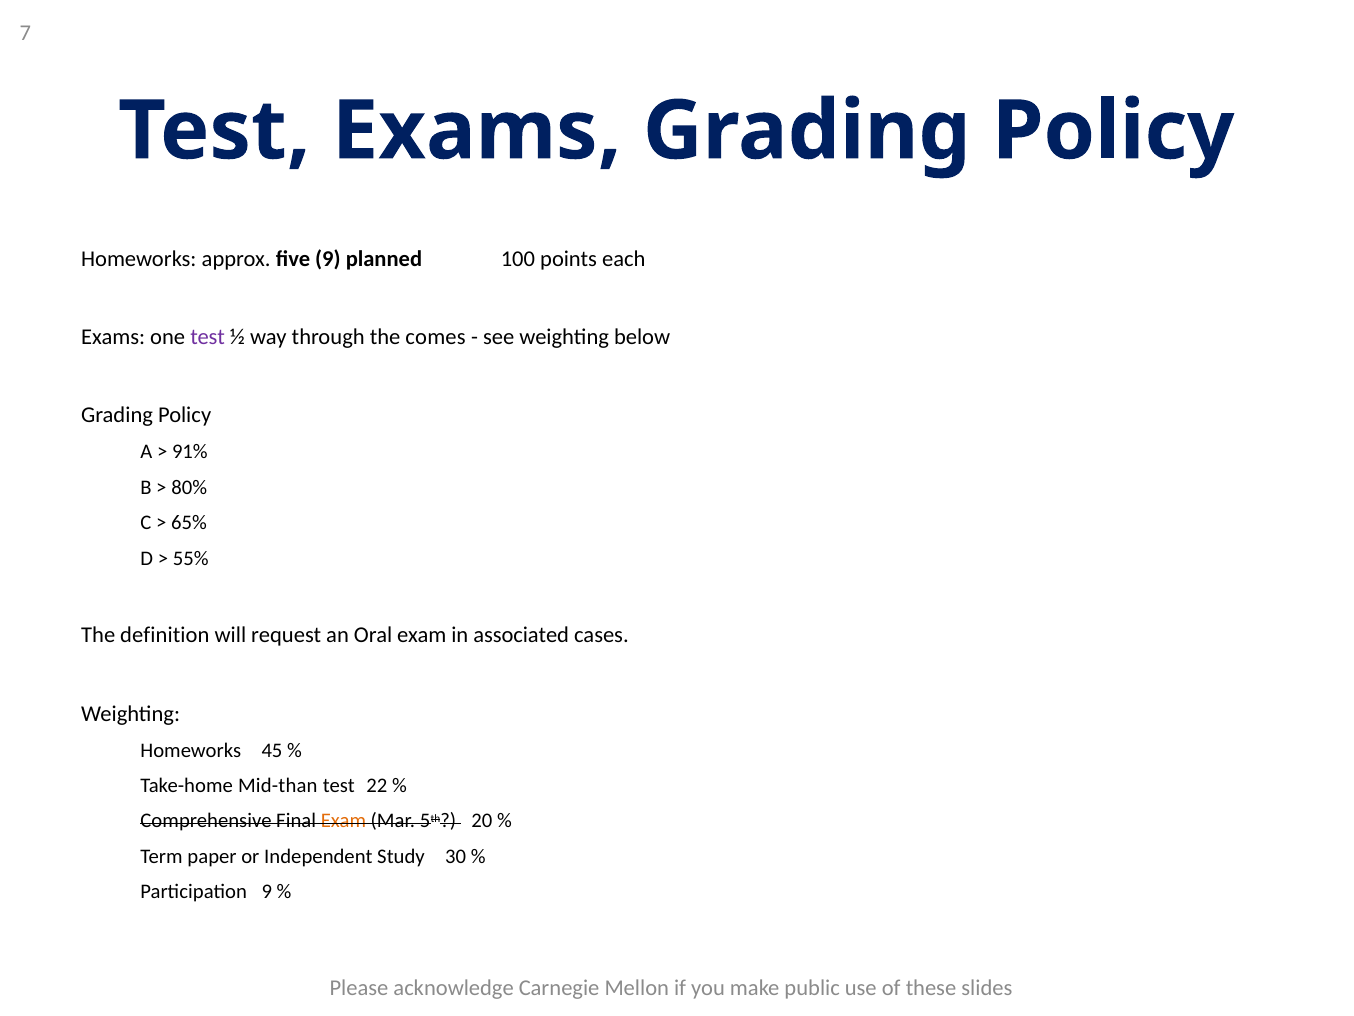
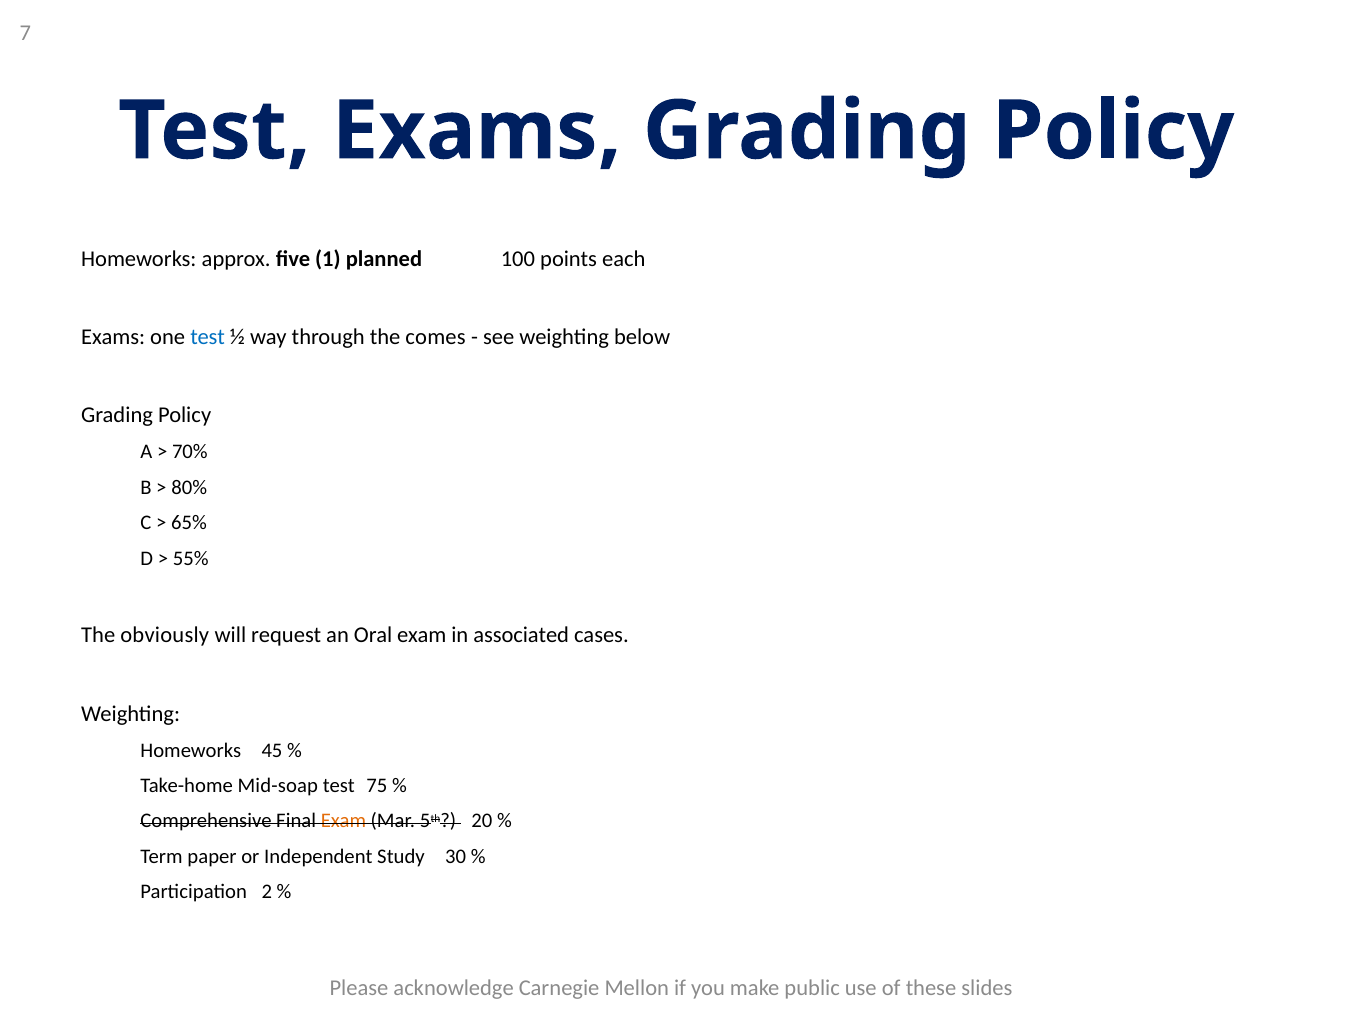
five 9: 9 -> 1
test at (208, 337) colour: purple -> blue
91%: 91% -> 70%
definition: definition -> obviously
Mid-than: Mid-than -> Mid-soap
22: 22 -> 75
Participation 9: 9 -> 2
